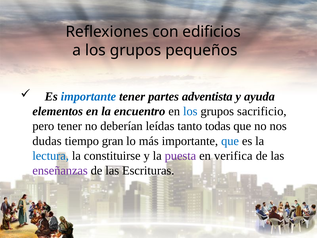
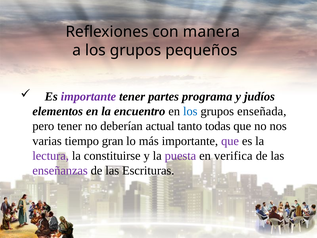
edificios: edificios -> manera
importante at (88, 96) colour: blue -> purple
adventista: adventista -> programa
ayuda: ayuda -> judíos
sacrificio: sacrificio -> enseñada
leídas: leídas -> actual
dudas: dudas -> varias
que at (230, 141) colour: blue -> purple
lectura colour: blue -> purple
